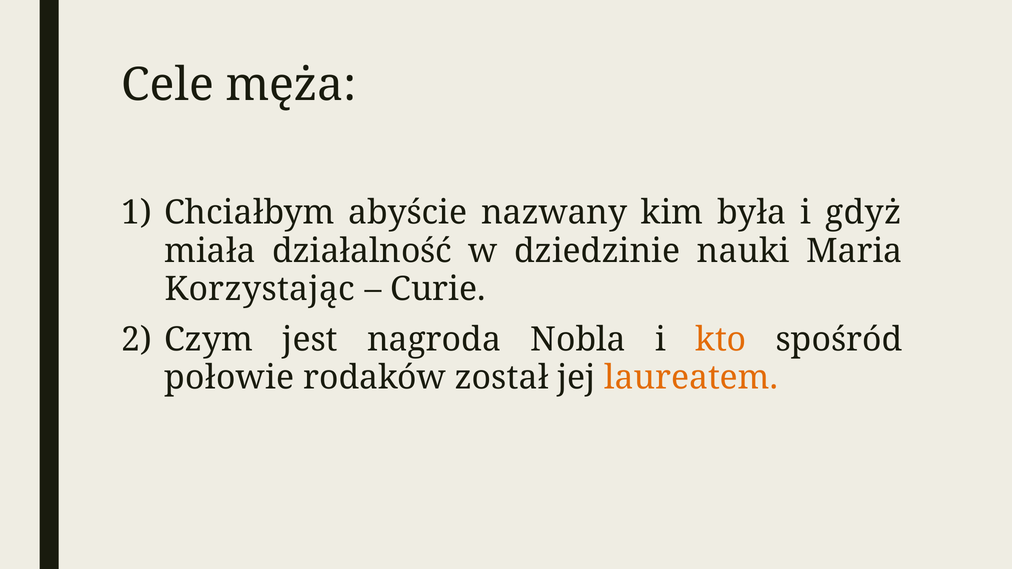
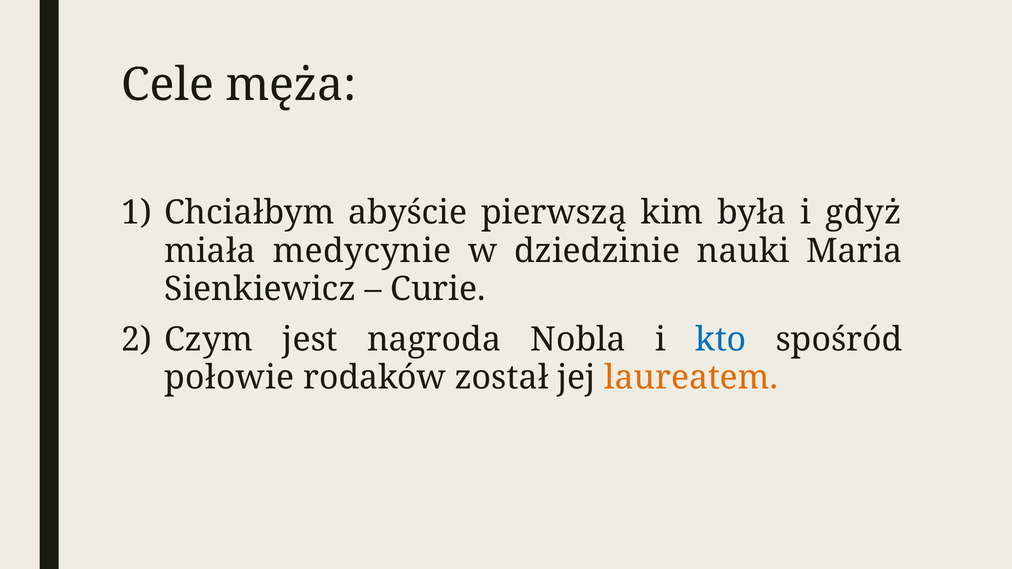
nazwany: nazwany -> pierwszą
działalność: działalność -> medycynie
Korzystając: Korzystając -> Sienkiewicz
kto colour: orange -> blue
